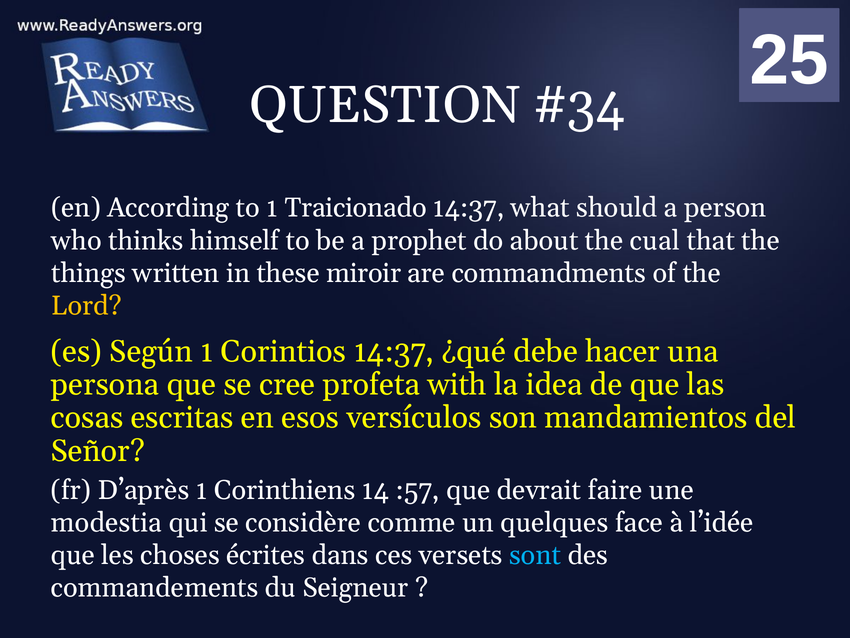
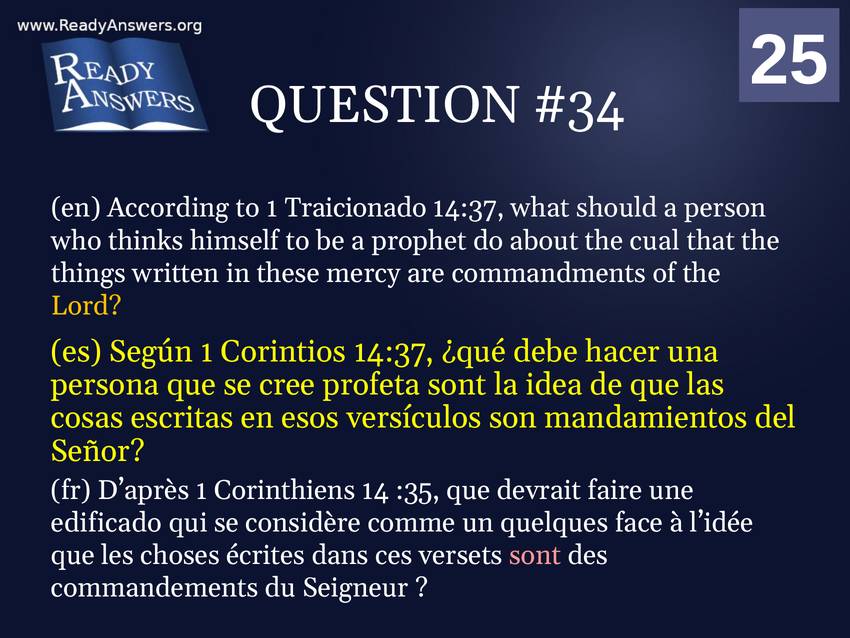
miroir: miroir -> mercy
profeta with: with -> sont
:57: :57 -> :35
modestia: modestia -> edificado
sont at (535, 555) colour: light blue -> pink
